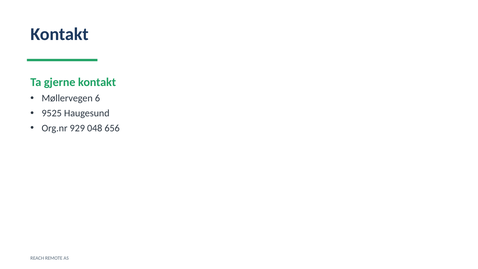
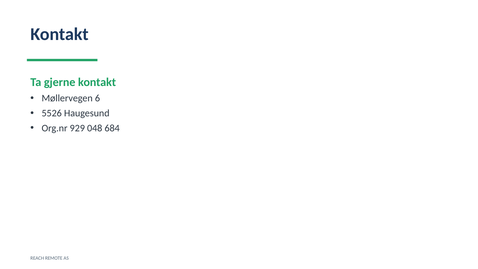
9525: 9525 -> 5526
656: 656 -> 684
